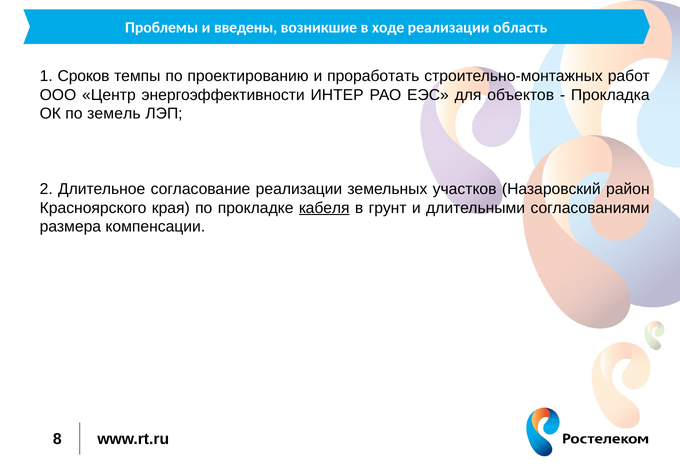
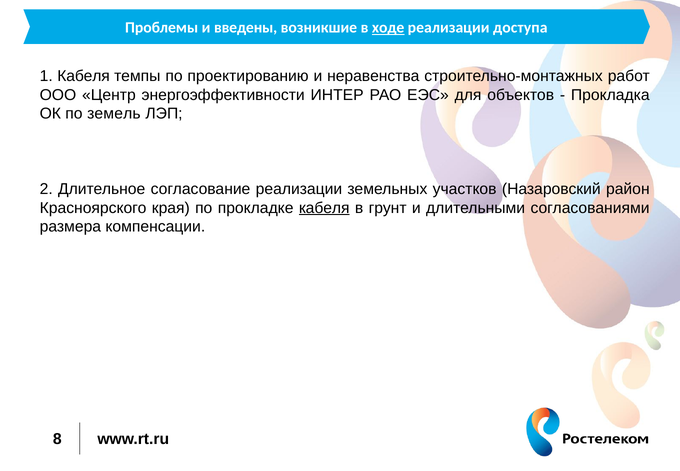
ходе underline: none -> present
область: область -> доступа
1 Сроков: Сроков -> Кабеля
проработать: проработать -> неравенства
